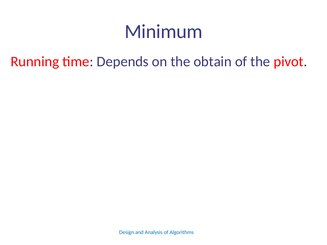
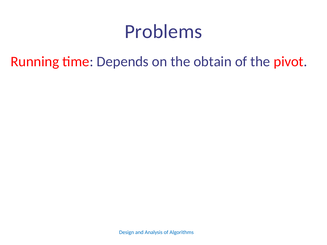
Minimum: Minimum -> Problems
